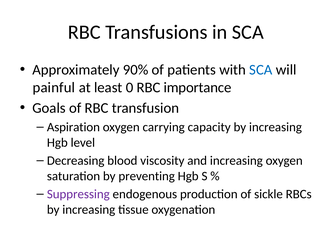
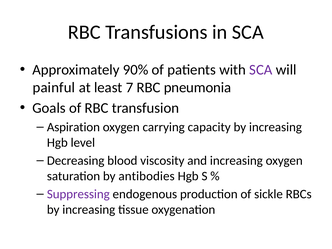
SCA at (261, 70) colour: blue -> purple
0: 0 -> 7
importance: importance -> pneumonia
preventing: preventing -> antibodies
